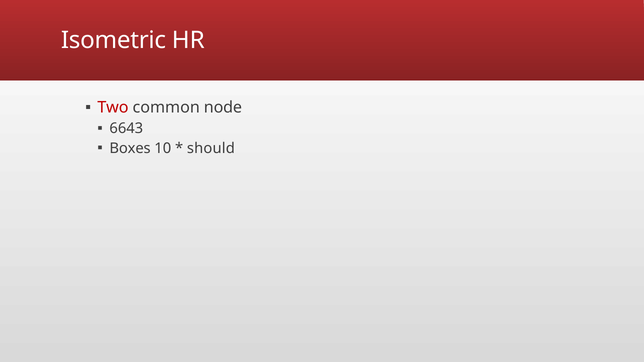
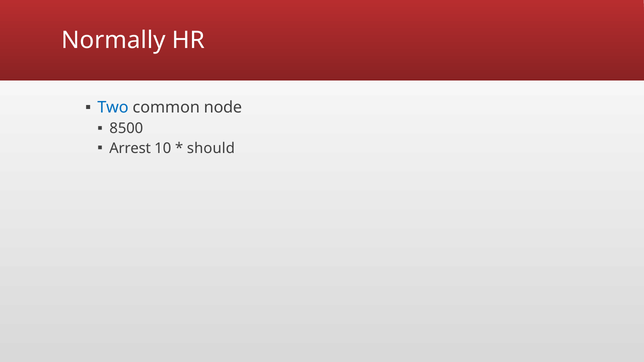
Isometric: Isometric -> Normally
Two colour: red -> blue
6643: 6643 -> 8500
Boxes: Boxes -> Arrest
